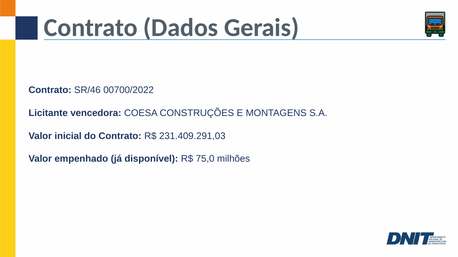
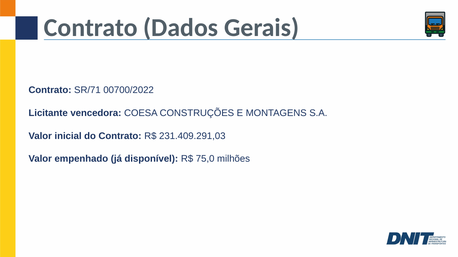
SR/46: SR/46 -> SR/71
